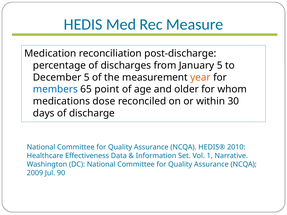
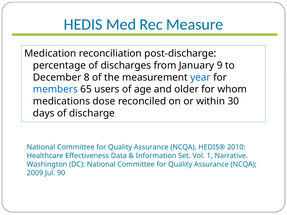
January 5: 5 -> 9
December 5: 5 -> 8
year colour: orange -> blue
point: point -> users
